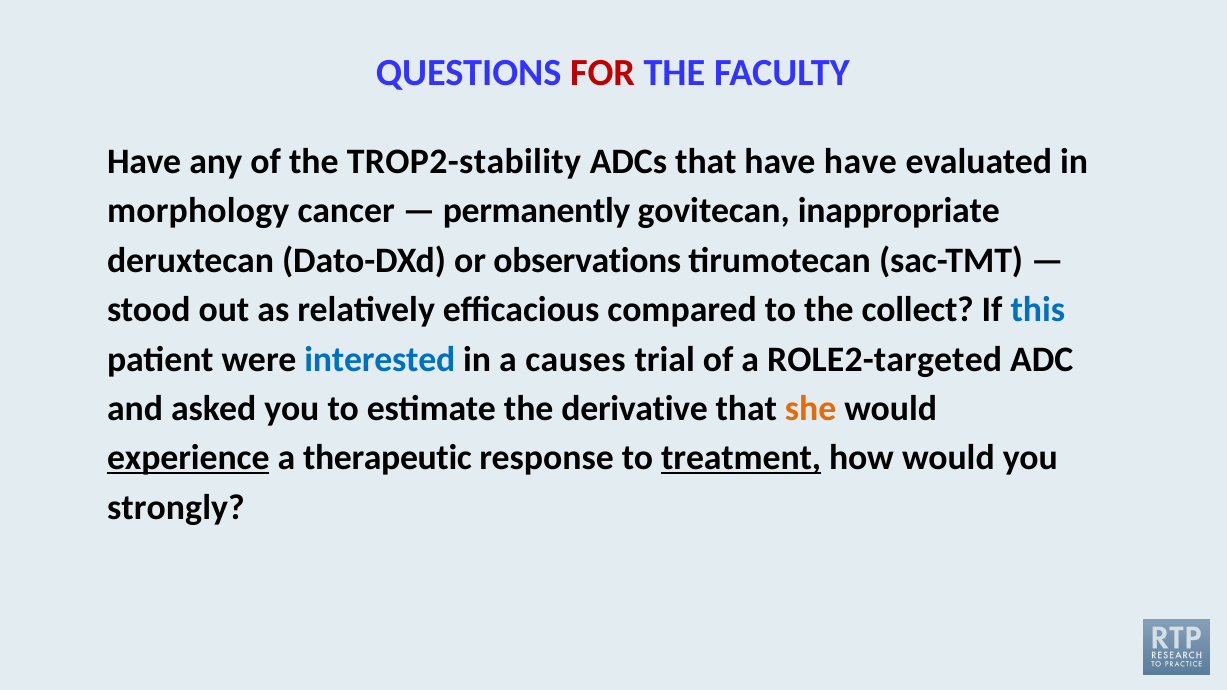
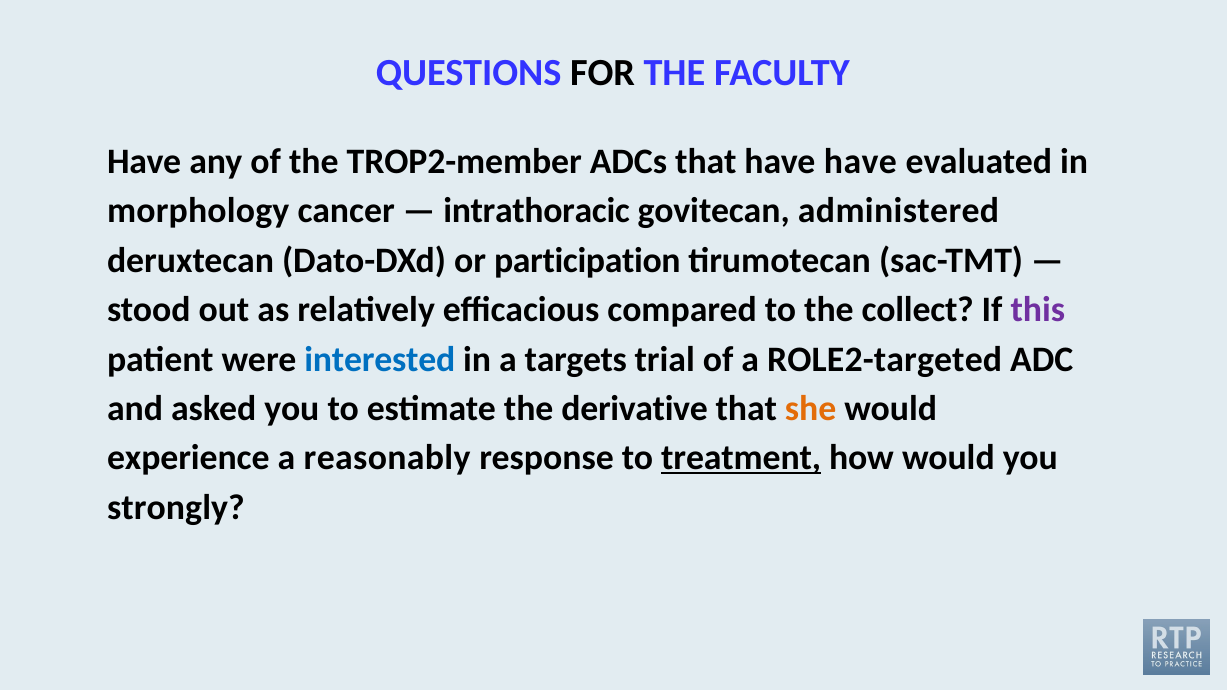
FOR colour: red -> black
TROP2-stability: TROP2-stability -> TROP2-member
permanently: permanently -> intrathoracic
inappropriate: inappropriate -> administered
observations: observations -> participation
this colour: blue -> purple
causes: causes -> targets
experience underline: present -> none
therapeutic: therapeutic -> reasonably
